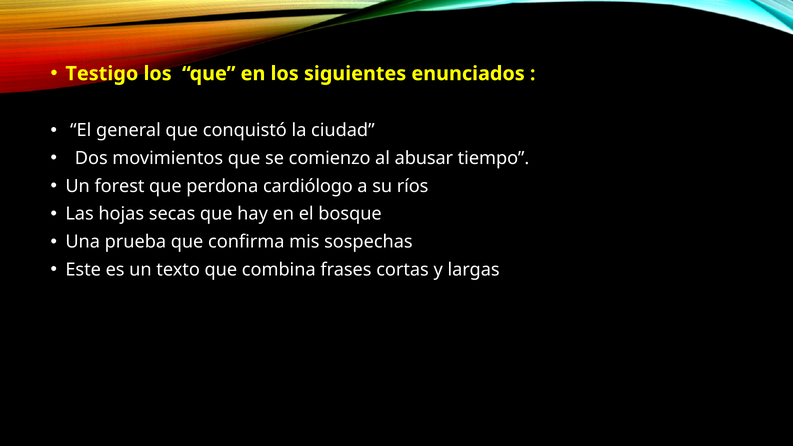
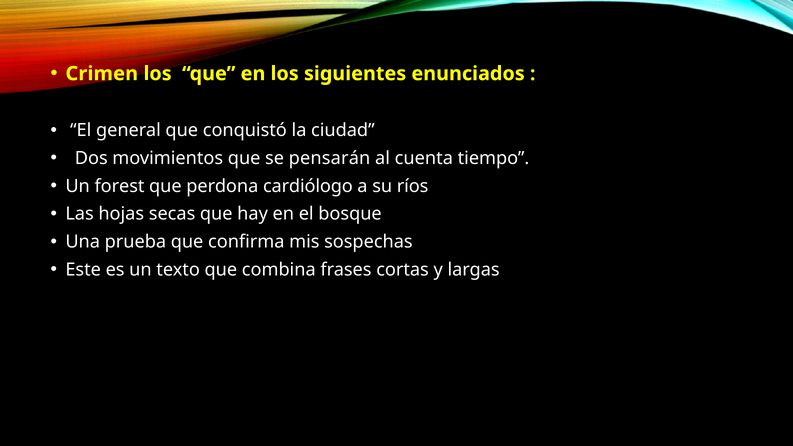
Testigo: Testigo -> Crimen
comienzo: comienzo -> pensarán
abusar: abusar -> cuenta
